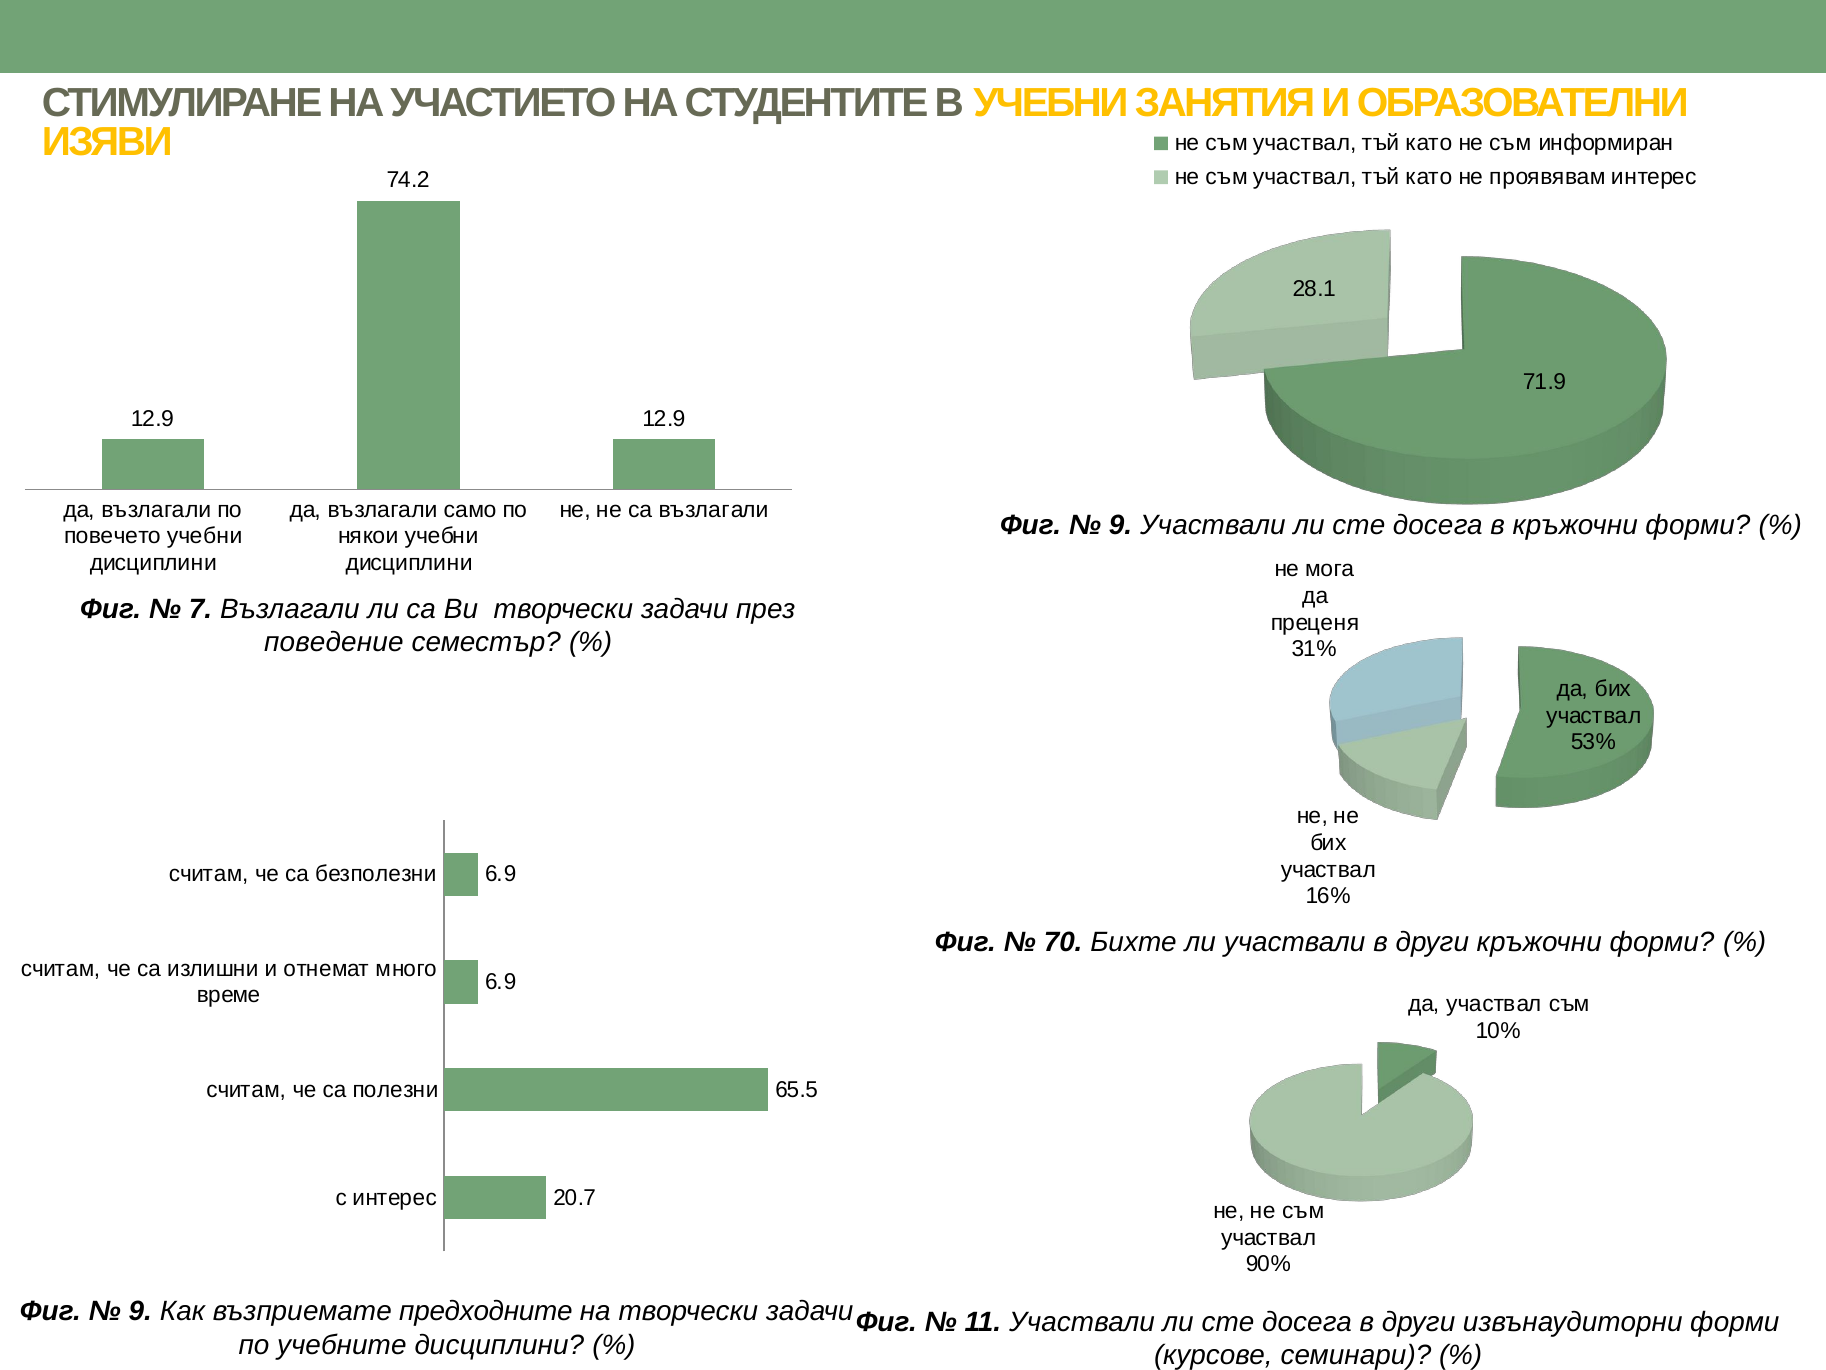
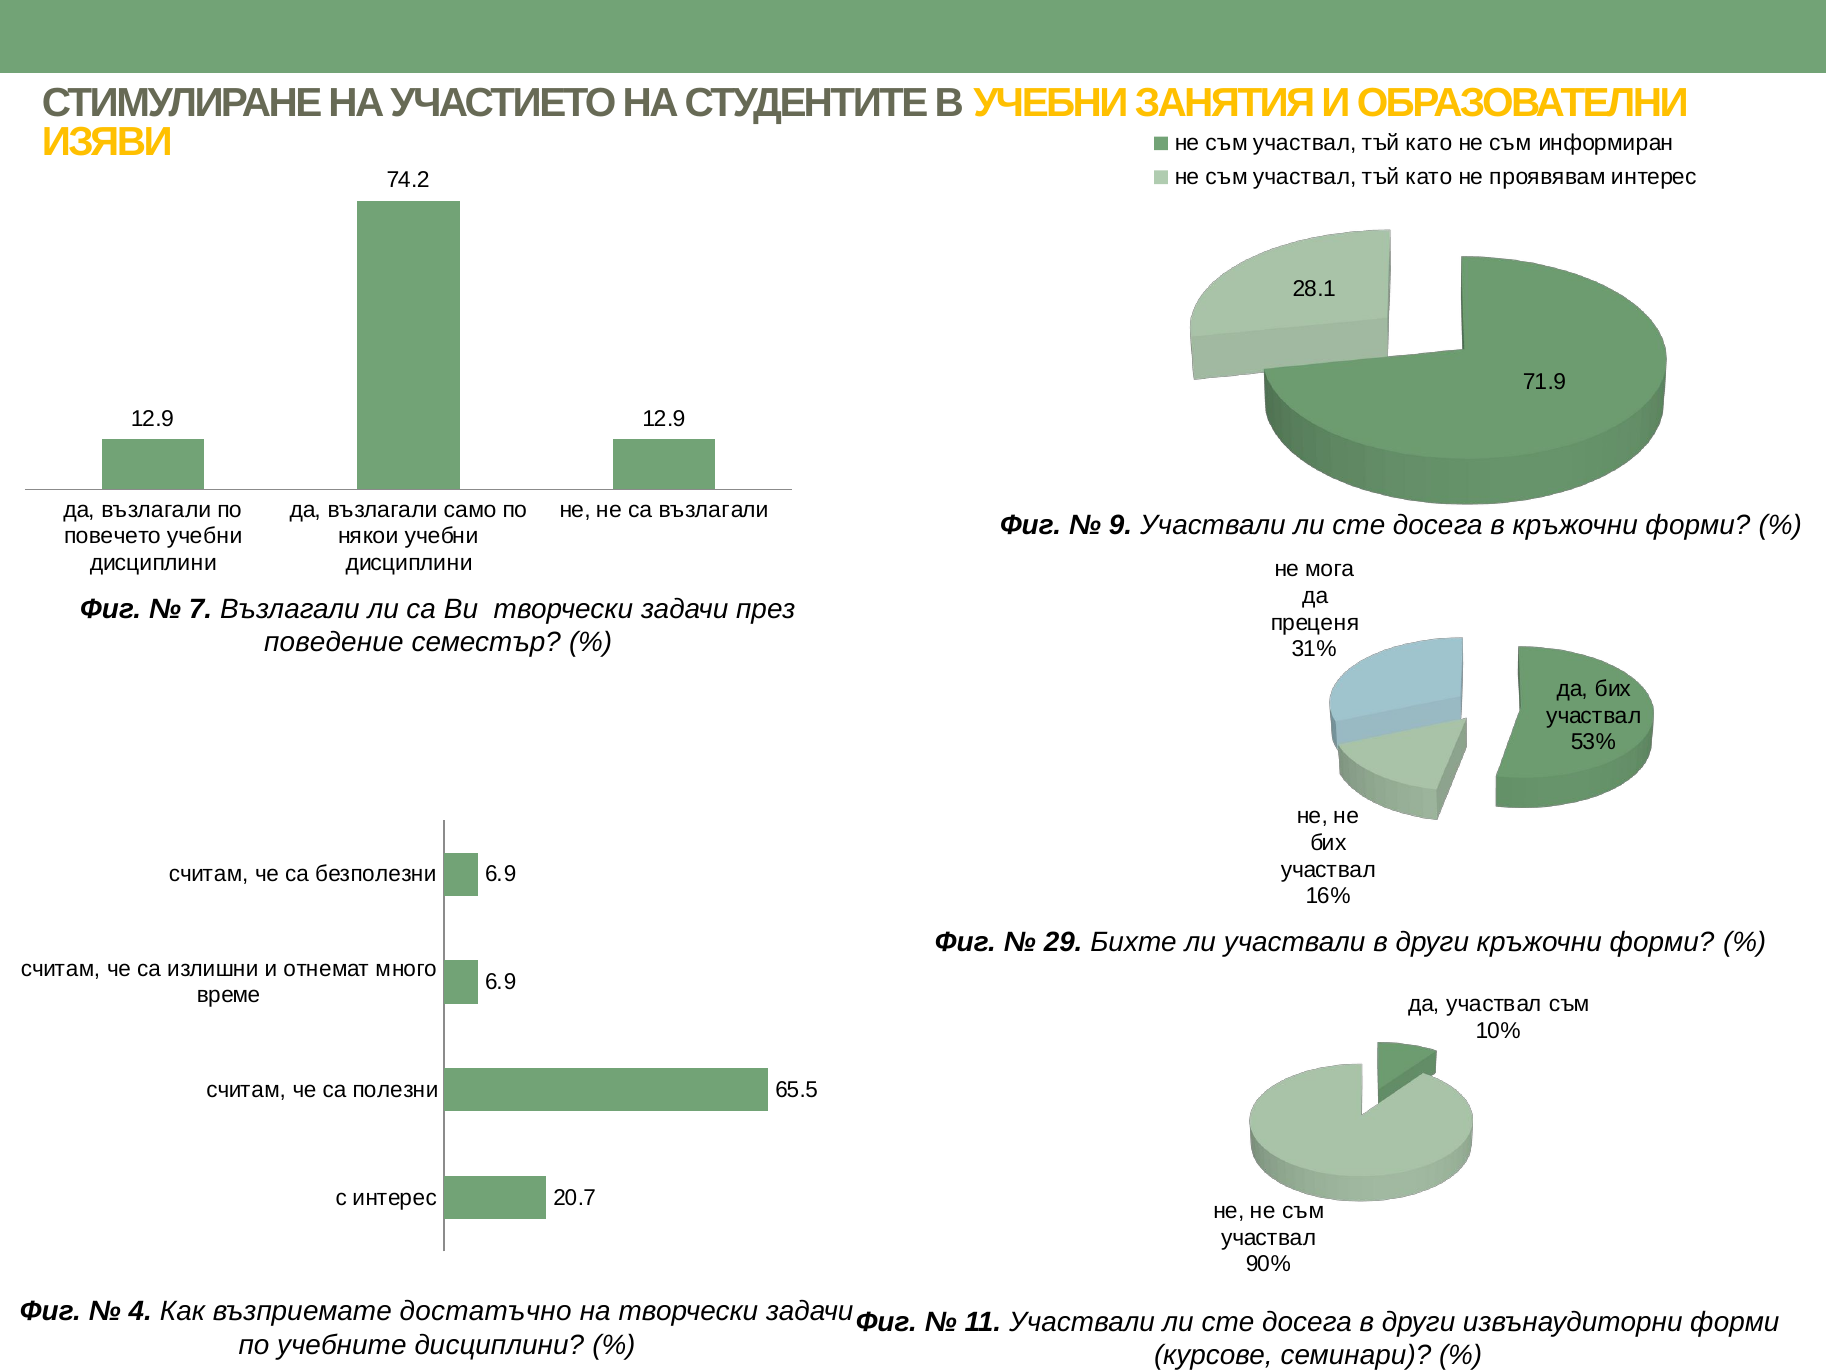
70: 70 -> 29
9 at (140, 1311): 9 -> 4
предходните: предходните -> достатъчно
